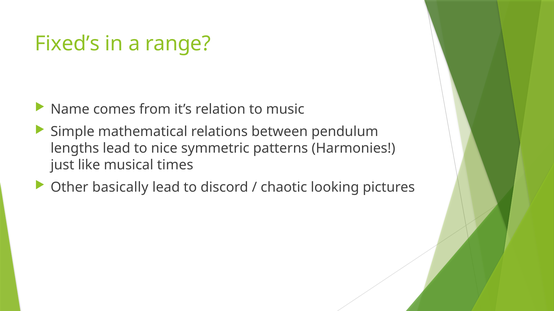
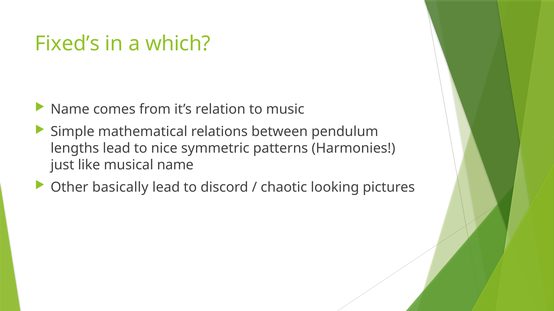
range: range -> which
musical times: times -> name
